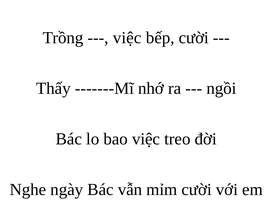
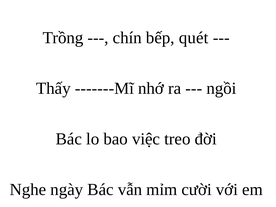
việc at (127, 38): việc -> chín
bếp cười: cười -> quét
